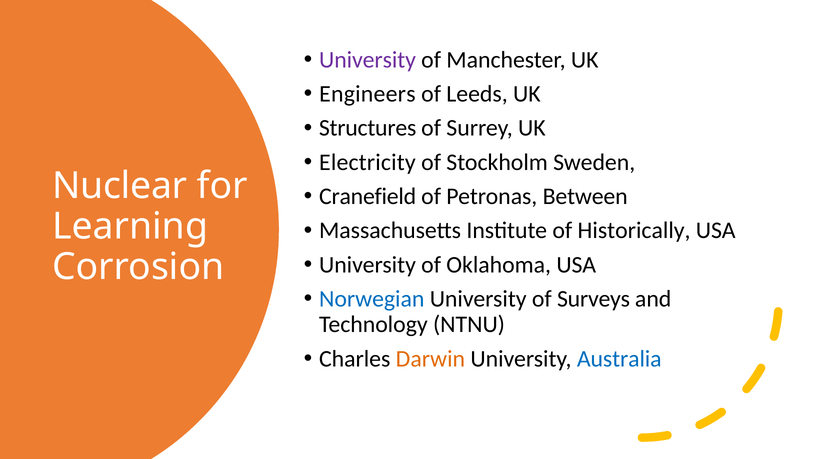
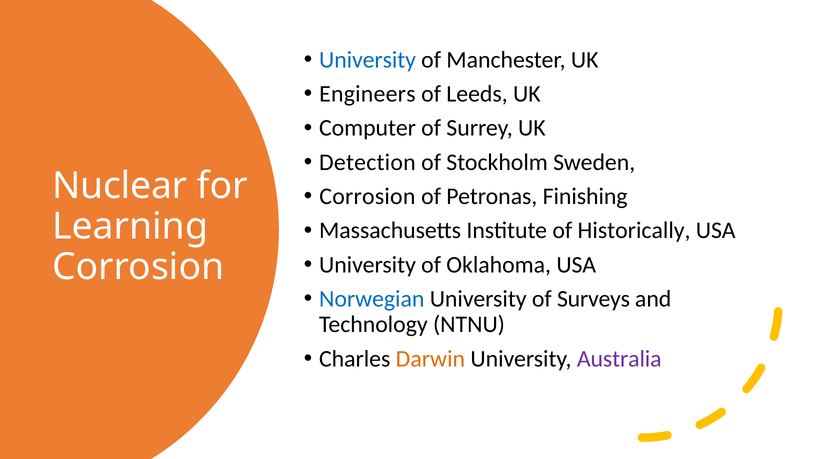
University at (368, 60) colour: purple -> blue
Structures: Structures -> Computer
Electricity: Electricity -> Detection
Cranefield at (368, 196): Cranefield -> Corrosion
Between: Between -> Finishing
Australia colour: blue -> purple
